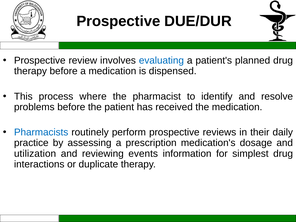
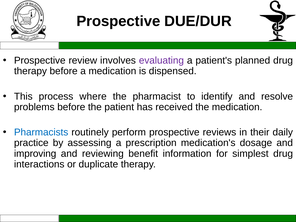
evaluating colour: blue -> purple
utilization: utilization -> improving
events: events -> benefit
